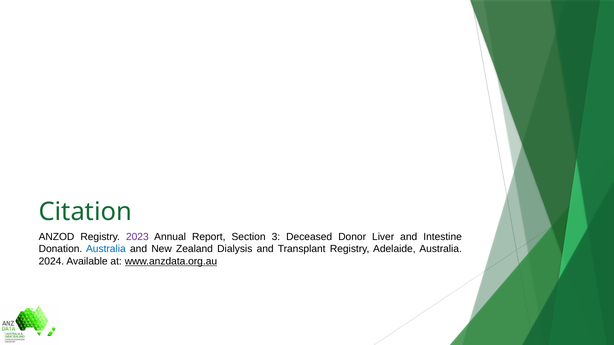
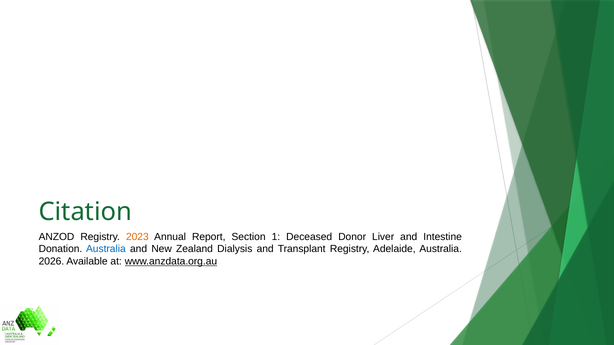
2023 colour: purple -> orange
3: 3 -> 1
2024: 2024 -> 2026
